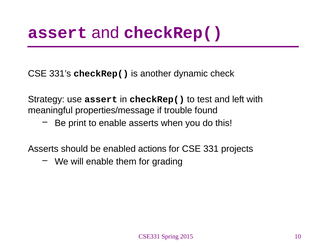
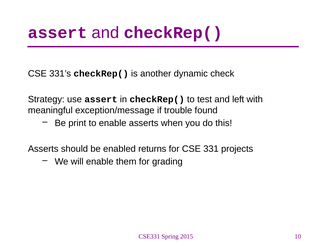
properties/message: properties/message -> exception/message
actions: actions -> returns
